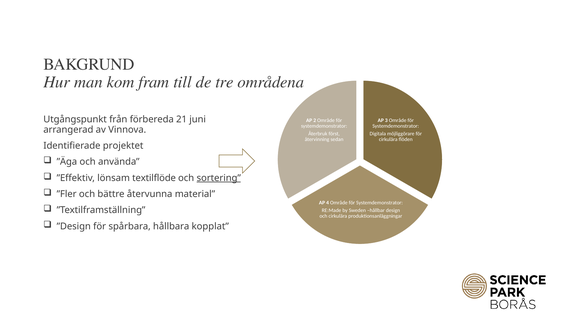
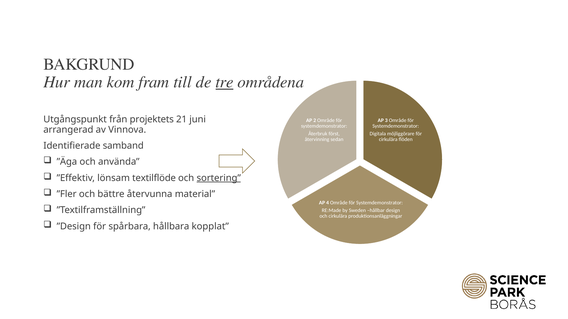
tre underline: none -> present
förbereda: förbereda -> projektets
projektet: projektet -> samband
